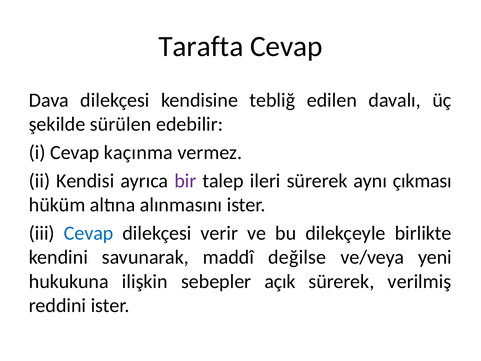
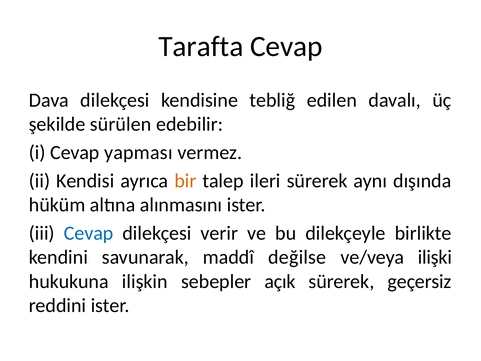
kaçınma: kaçınma -> yapması
bir colour: purple -> orange
çıkması: çıkması -> dışında
yeni: yeni -> ilişki
verilmiş: verilmiş -> geçersiz
